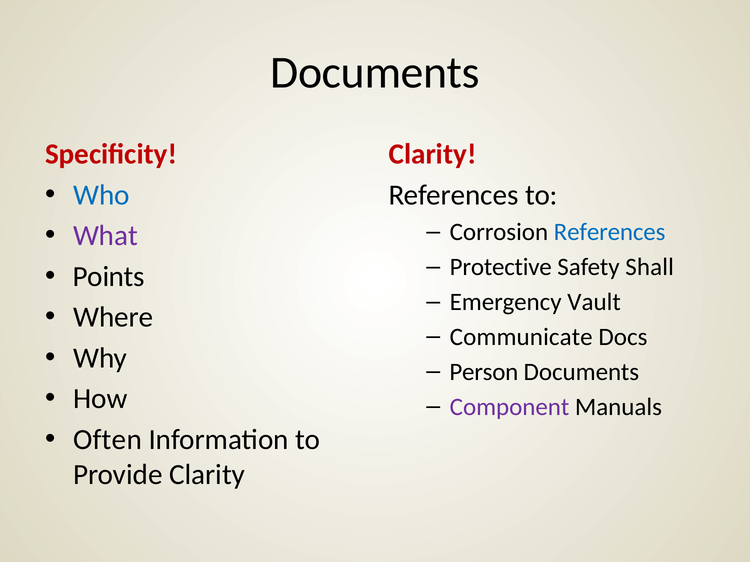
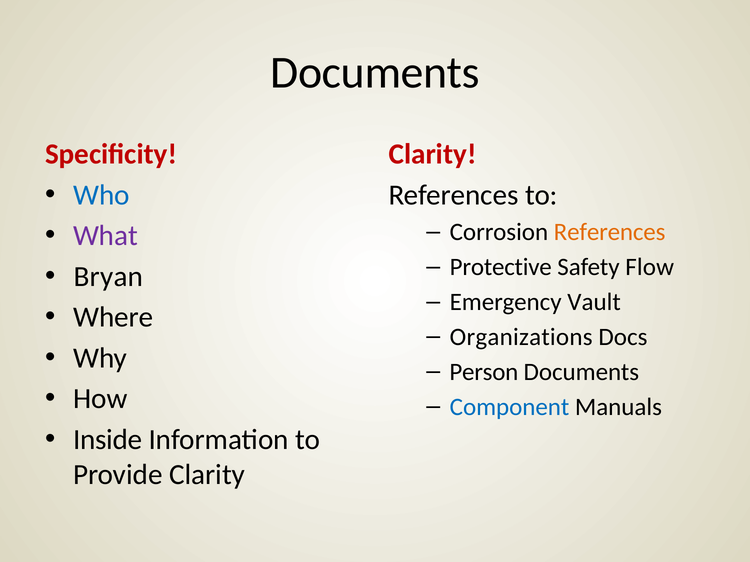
References at (610, 232) colour: blue -> orange
Shall: Shall -> Flow
Points: Points -> Bryan
Communicate: Communicate -> Organizations
Component colour: purple -> blue
Often: Often -> Inside
